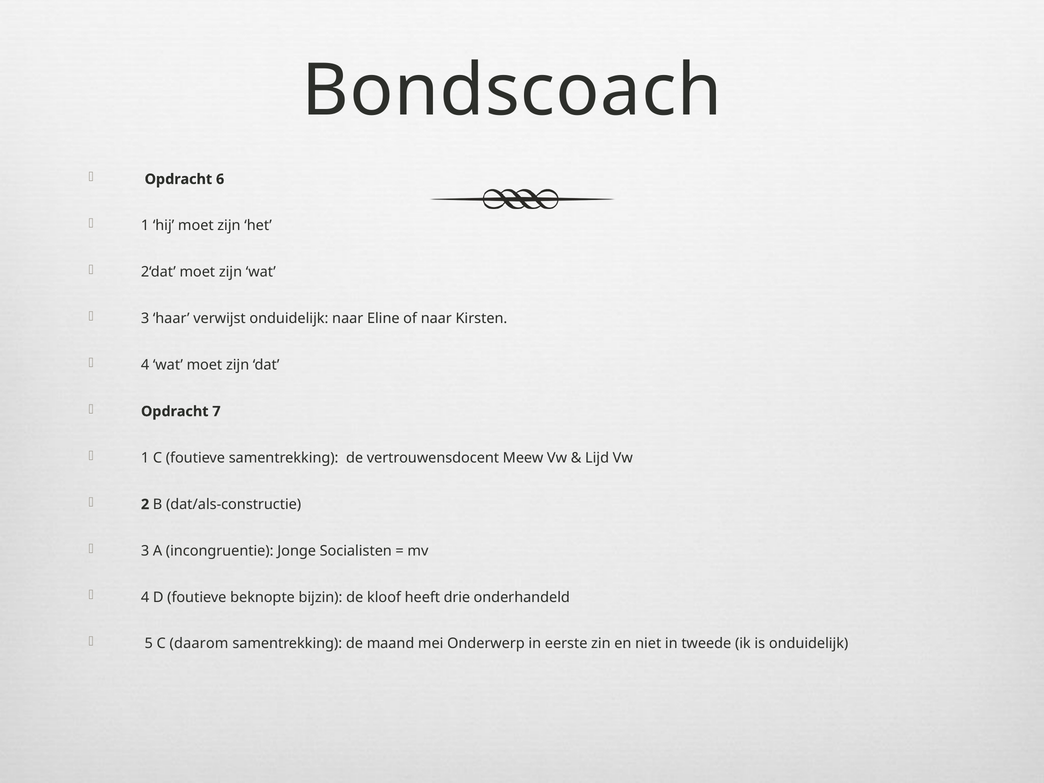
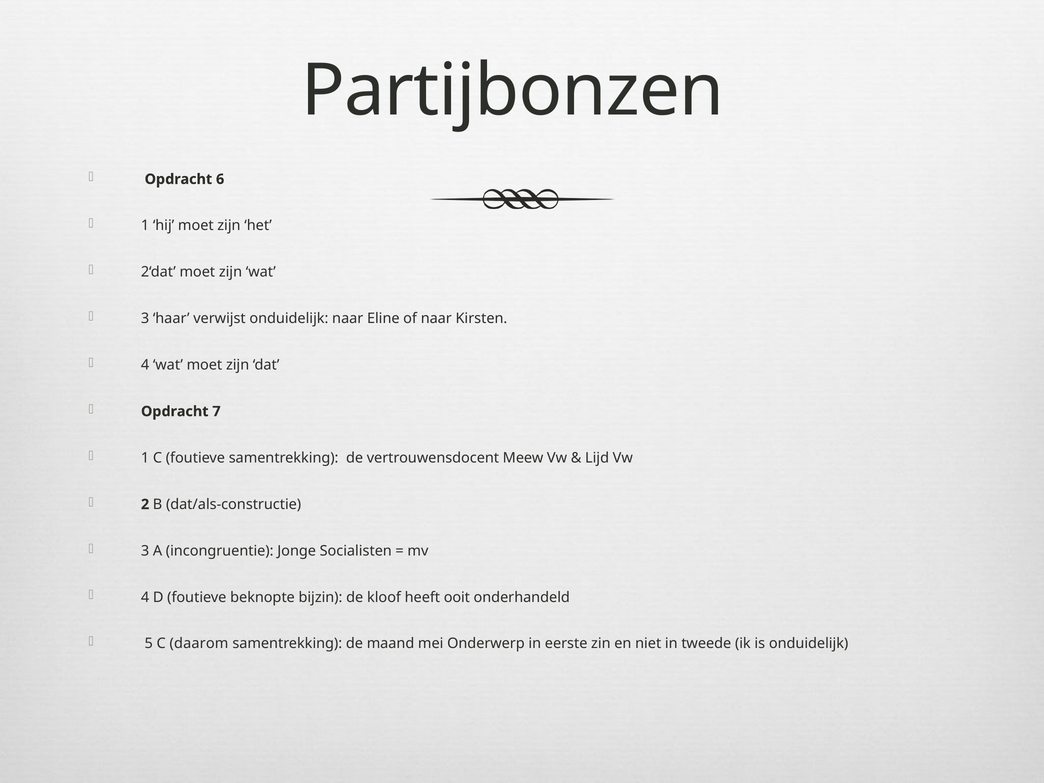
Bondscoach: Bondscoach -> Partijbonzen
drie: drie -> ooit
